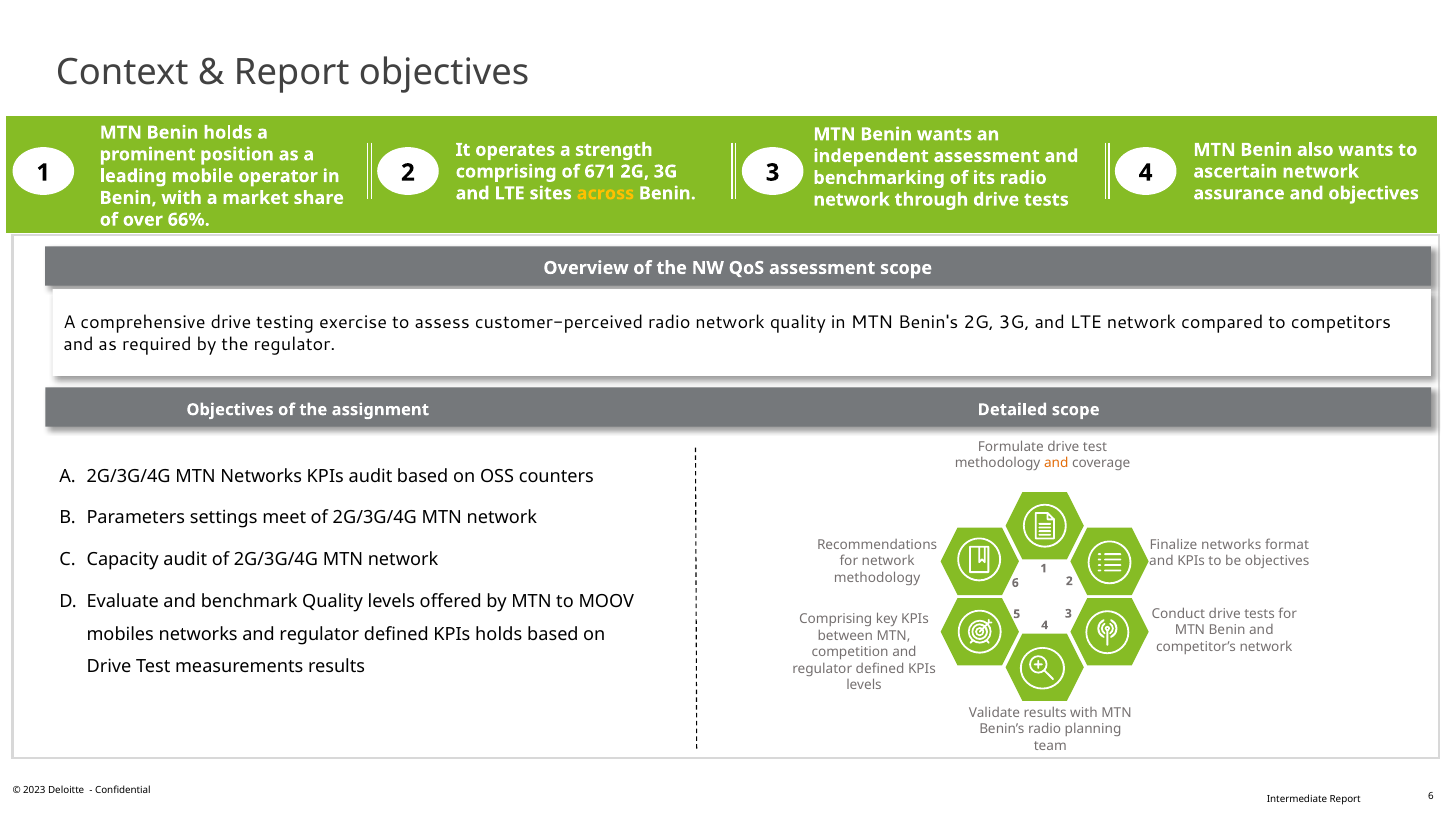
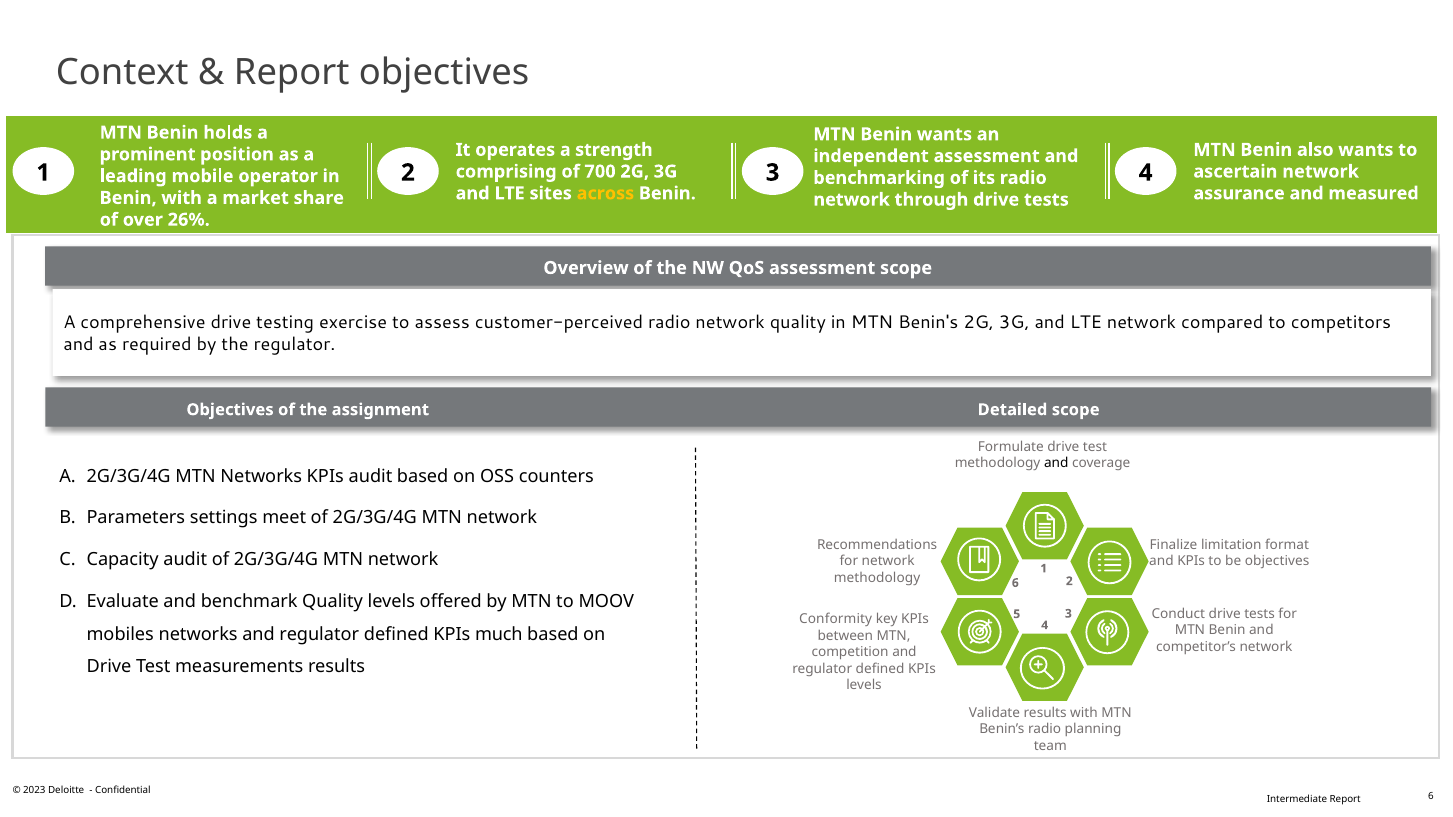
671: 671 -> 700
and objectives: objectives -> measured
66%: 66% -> 26%
and at (1056, 464) colour: orange -> black
Finalize networks: networks -> limitation
Comprising at (836, 620): Comprising -> Conformity
KPIs holds: holds -> much
